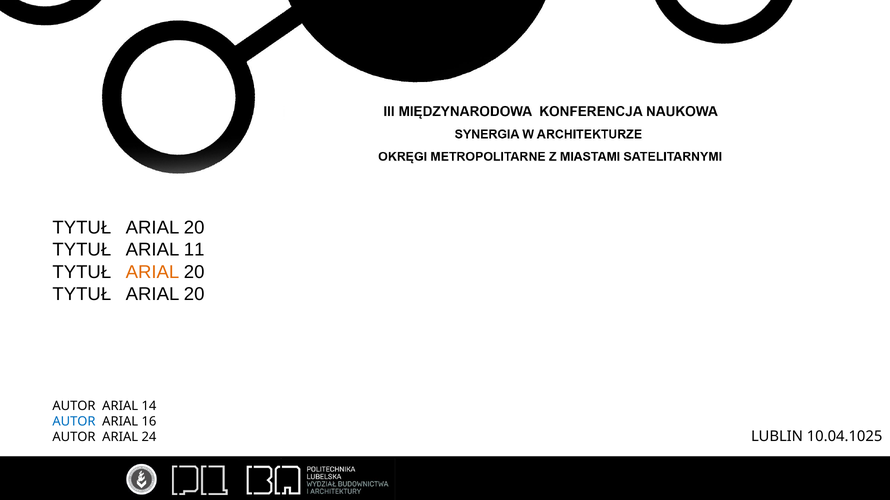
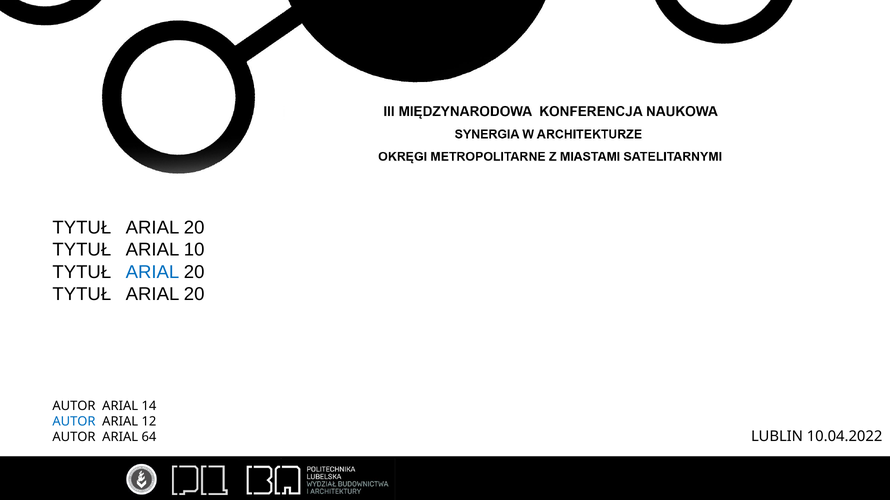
11: 11 -> 10
ARIAL at (152, 272) colour: orange -> blue
16: 16 -> 12
24: 24 -> 64
10.04.1025: 10.04.1025 -> 10.04.2022
